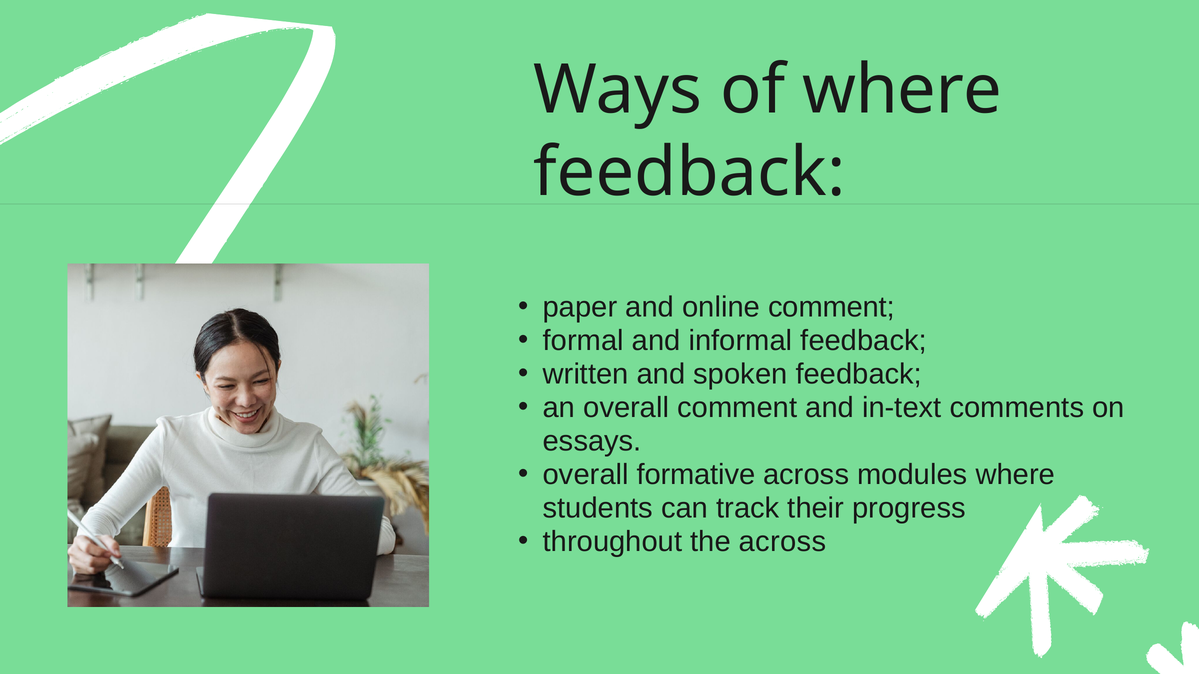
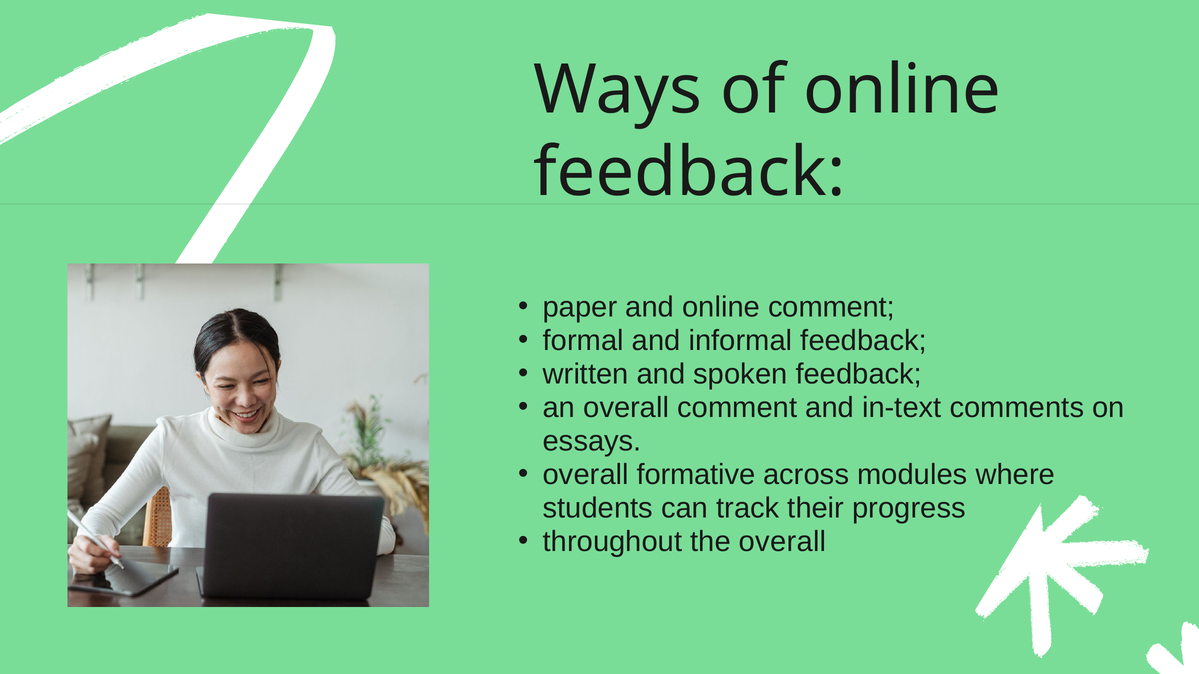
of where: where -> online
the across: across -> overall
